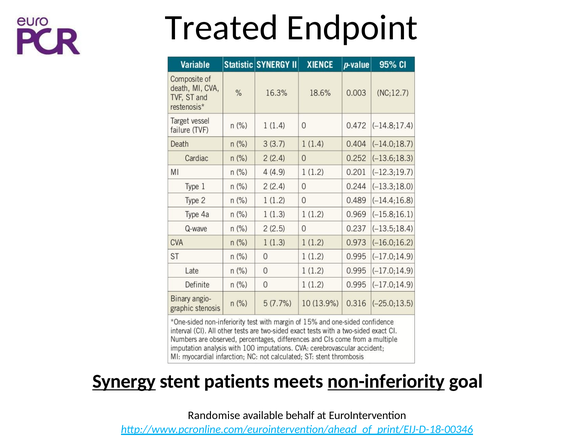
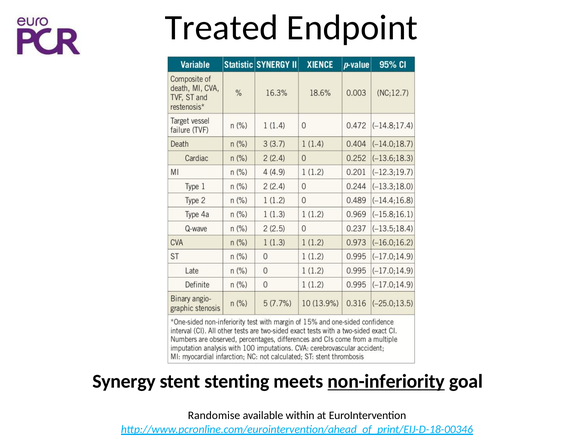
Synergy underline: present -> none
patients: patients -> stenting
behalf: behalf -> within
